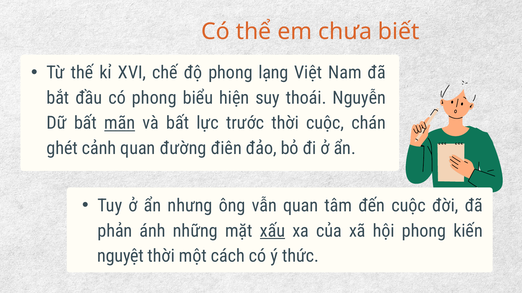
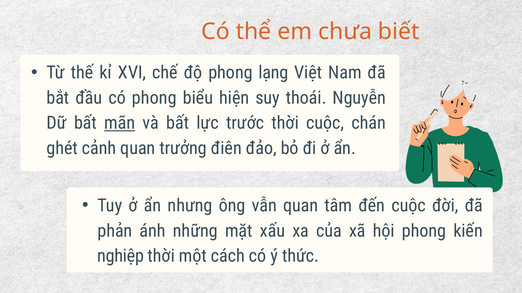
đường: đường -> trưởng
xấu underline: present -> none
nguyệt: nguyệt -> nghiệp
